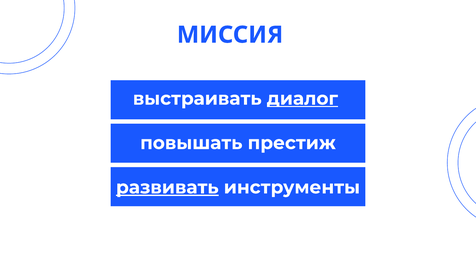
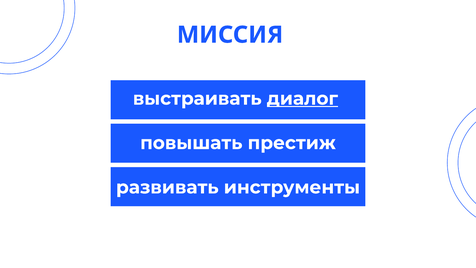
развивать underline: present -> none
